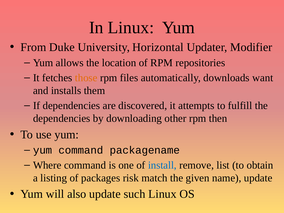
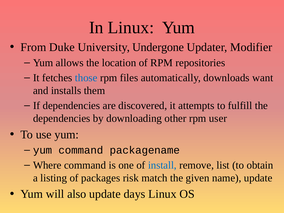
Horizontal: Horizontal -> Undergone
those colour: orange -> blue
then: then -> user
such: such -> days
